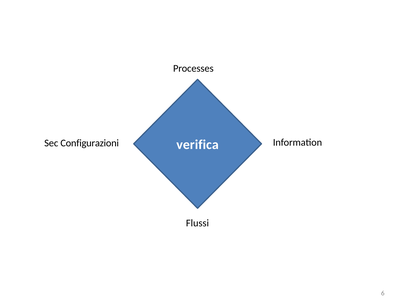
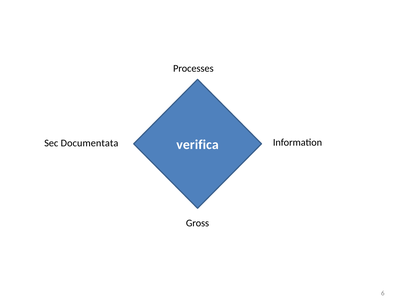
Configurazioni: Configurazioni -> Documentata
Flussi: Flussi -> Gross
